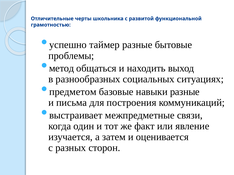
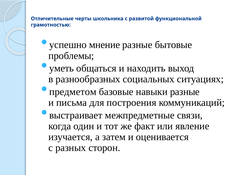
таймер: таймер -> мнение
метод: метод -> уметь
